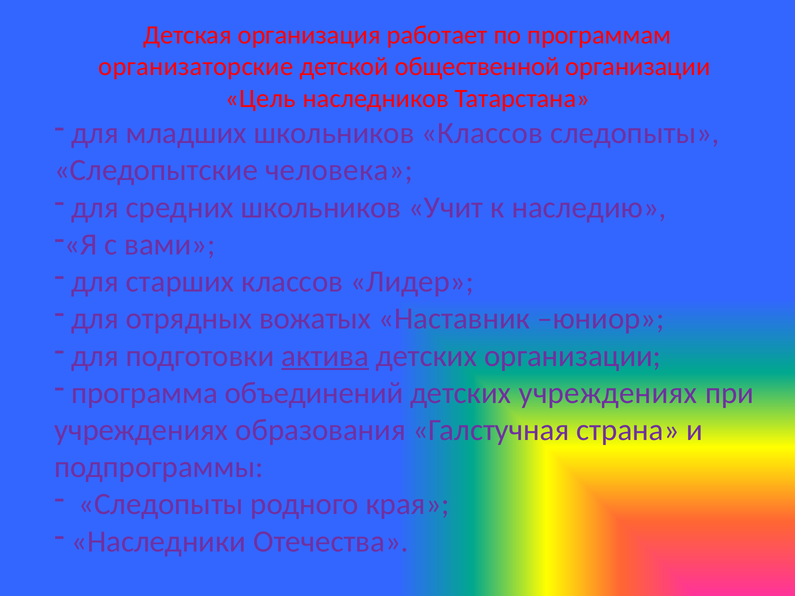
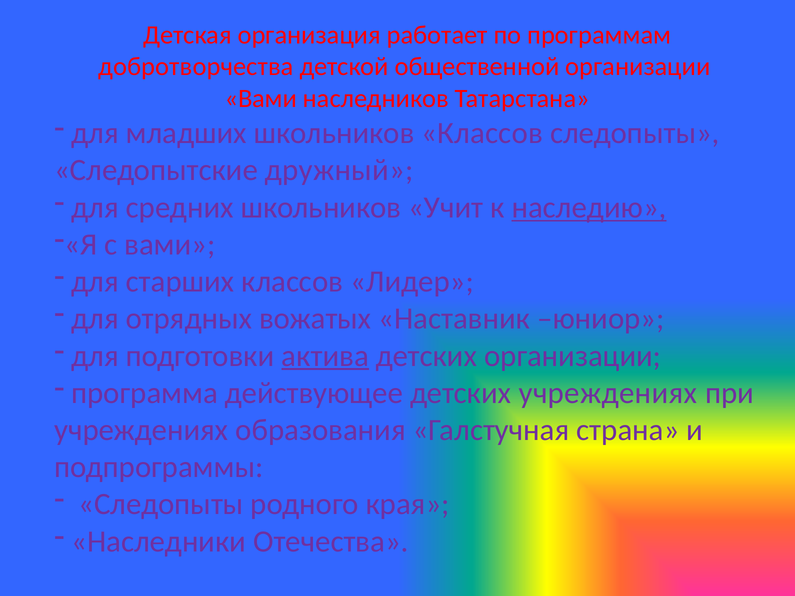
организаторские: организаторские -> добротворчества
Цель at (261, 98): Цель -> Вами
человека: человека -> дружный
наследию underline: none -> present
объединений: объединений -> действующее
